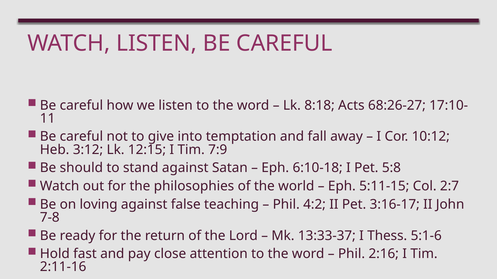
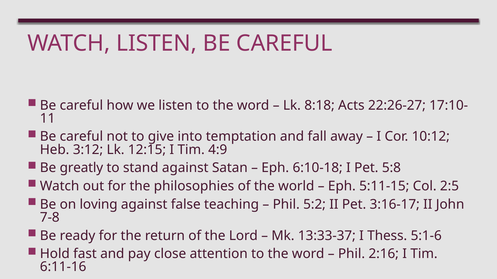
68:26-27: 68:26-27 -> 22:26-27
7:9: 7:9 -> 4:9
should: should -> greatly
2:7: 2:7 -> 2:5
4:2: 4:2 -> 5:2
2:11-16: 2:11-16 -> 6:11-16
